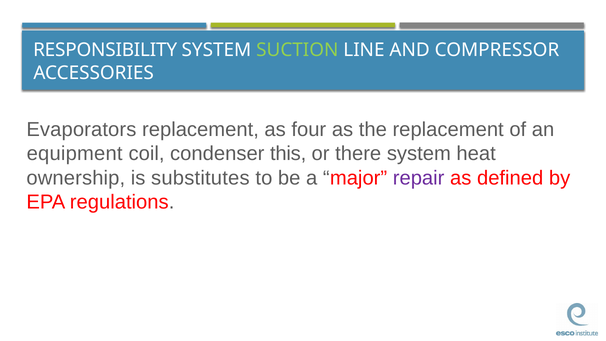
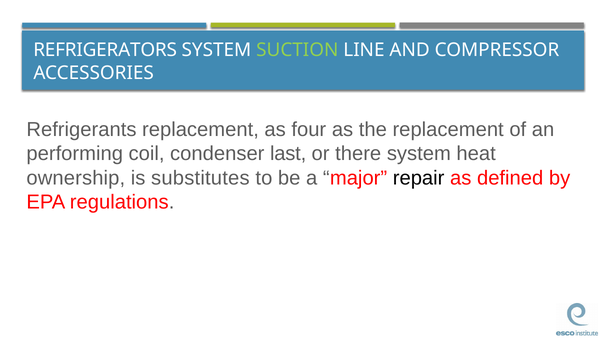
RESPONSIBILITY: RESPONSIBILITY -> REFRIGERATORS
Evaporators: Evaporators -> Refrigerants
equipment: equipment -> performing
this: this -> last
repair colour: purple -> black
